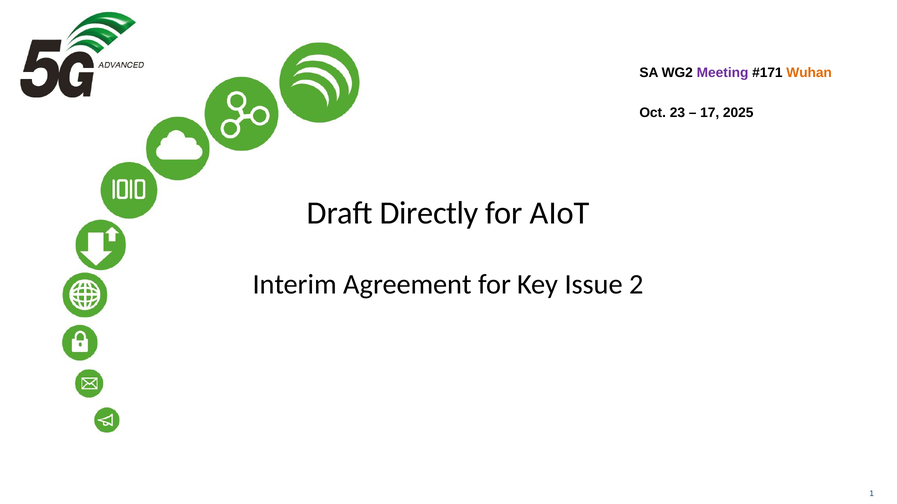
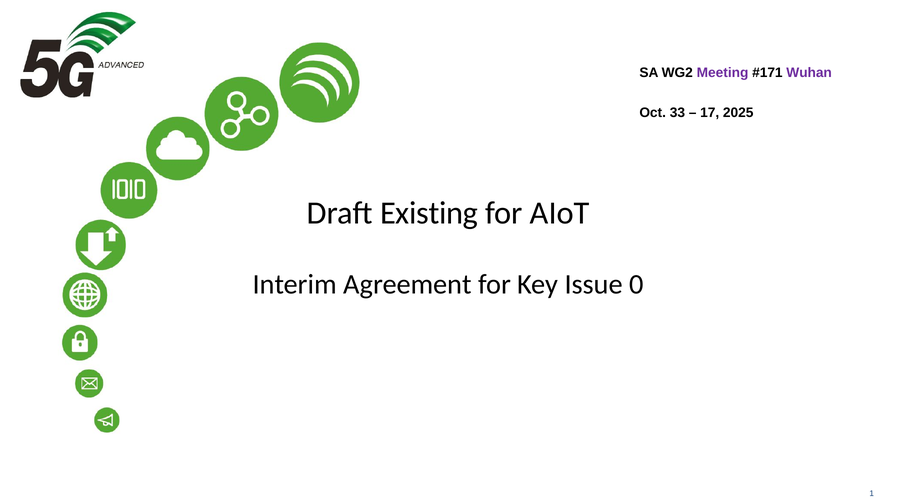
Wuhan colour: orange -> purple
23: 23 -> 33
Directly: Directly -> Existing
2: 2 -> 0
